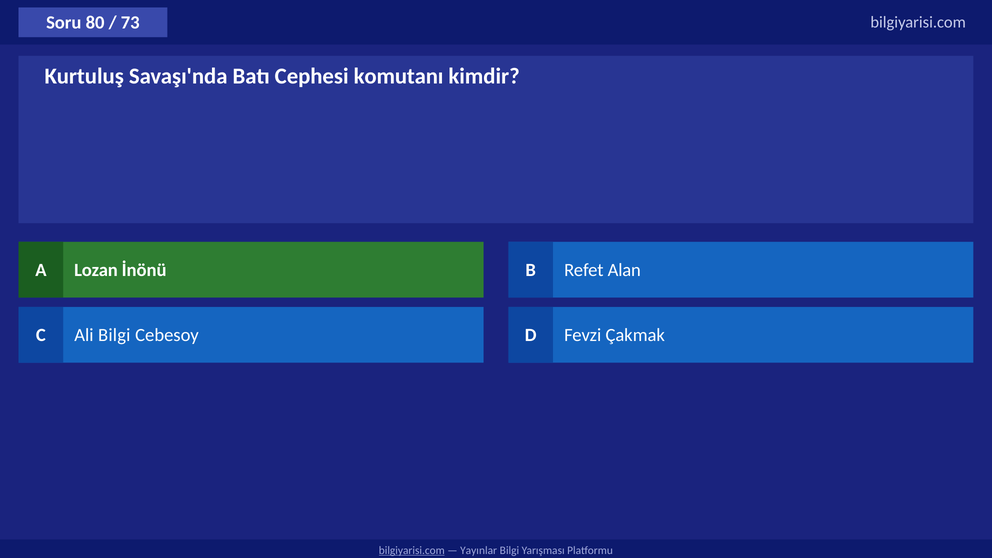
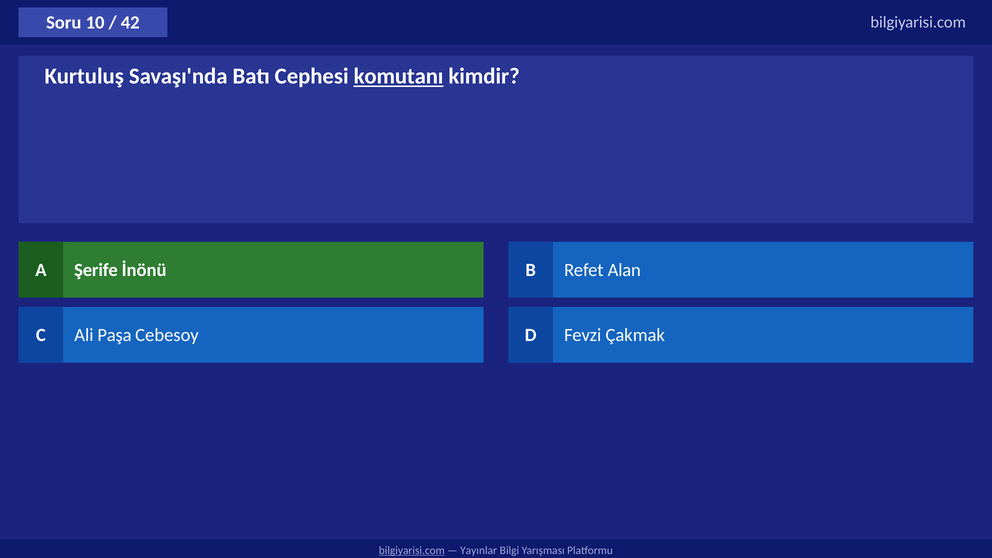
80: 80 -> 10
73: 73 -> 42
komutanı underline: none -> present
Lozan: Lozan -> Şerife
Ali Bilgi: Bilgi -> Paşa
